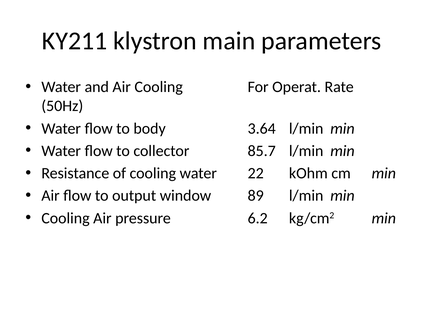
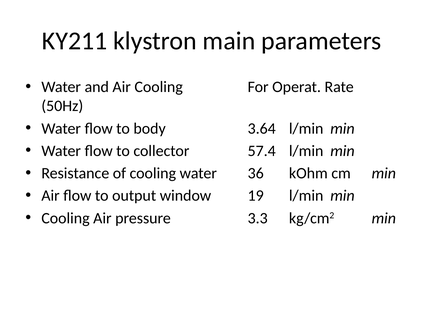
85.7: 85.7 -> 57.4
22: 22 -> 36
89: 89 -> 19
6.2: 6.2 -> 3.3
